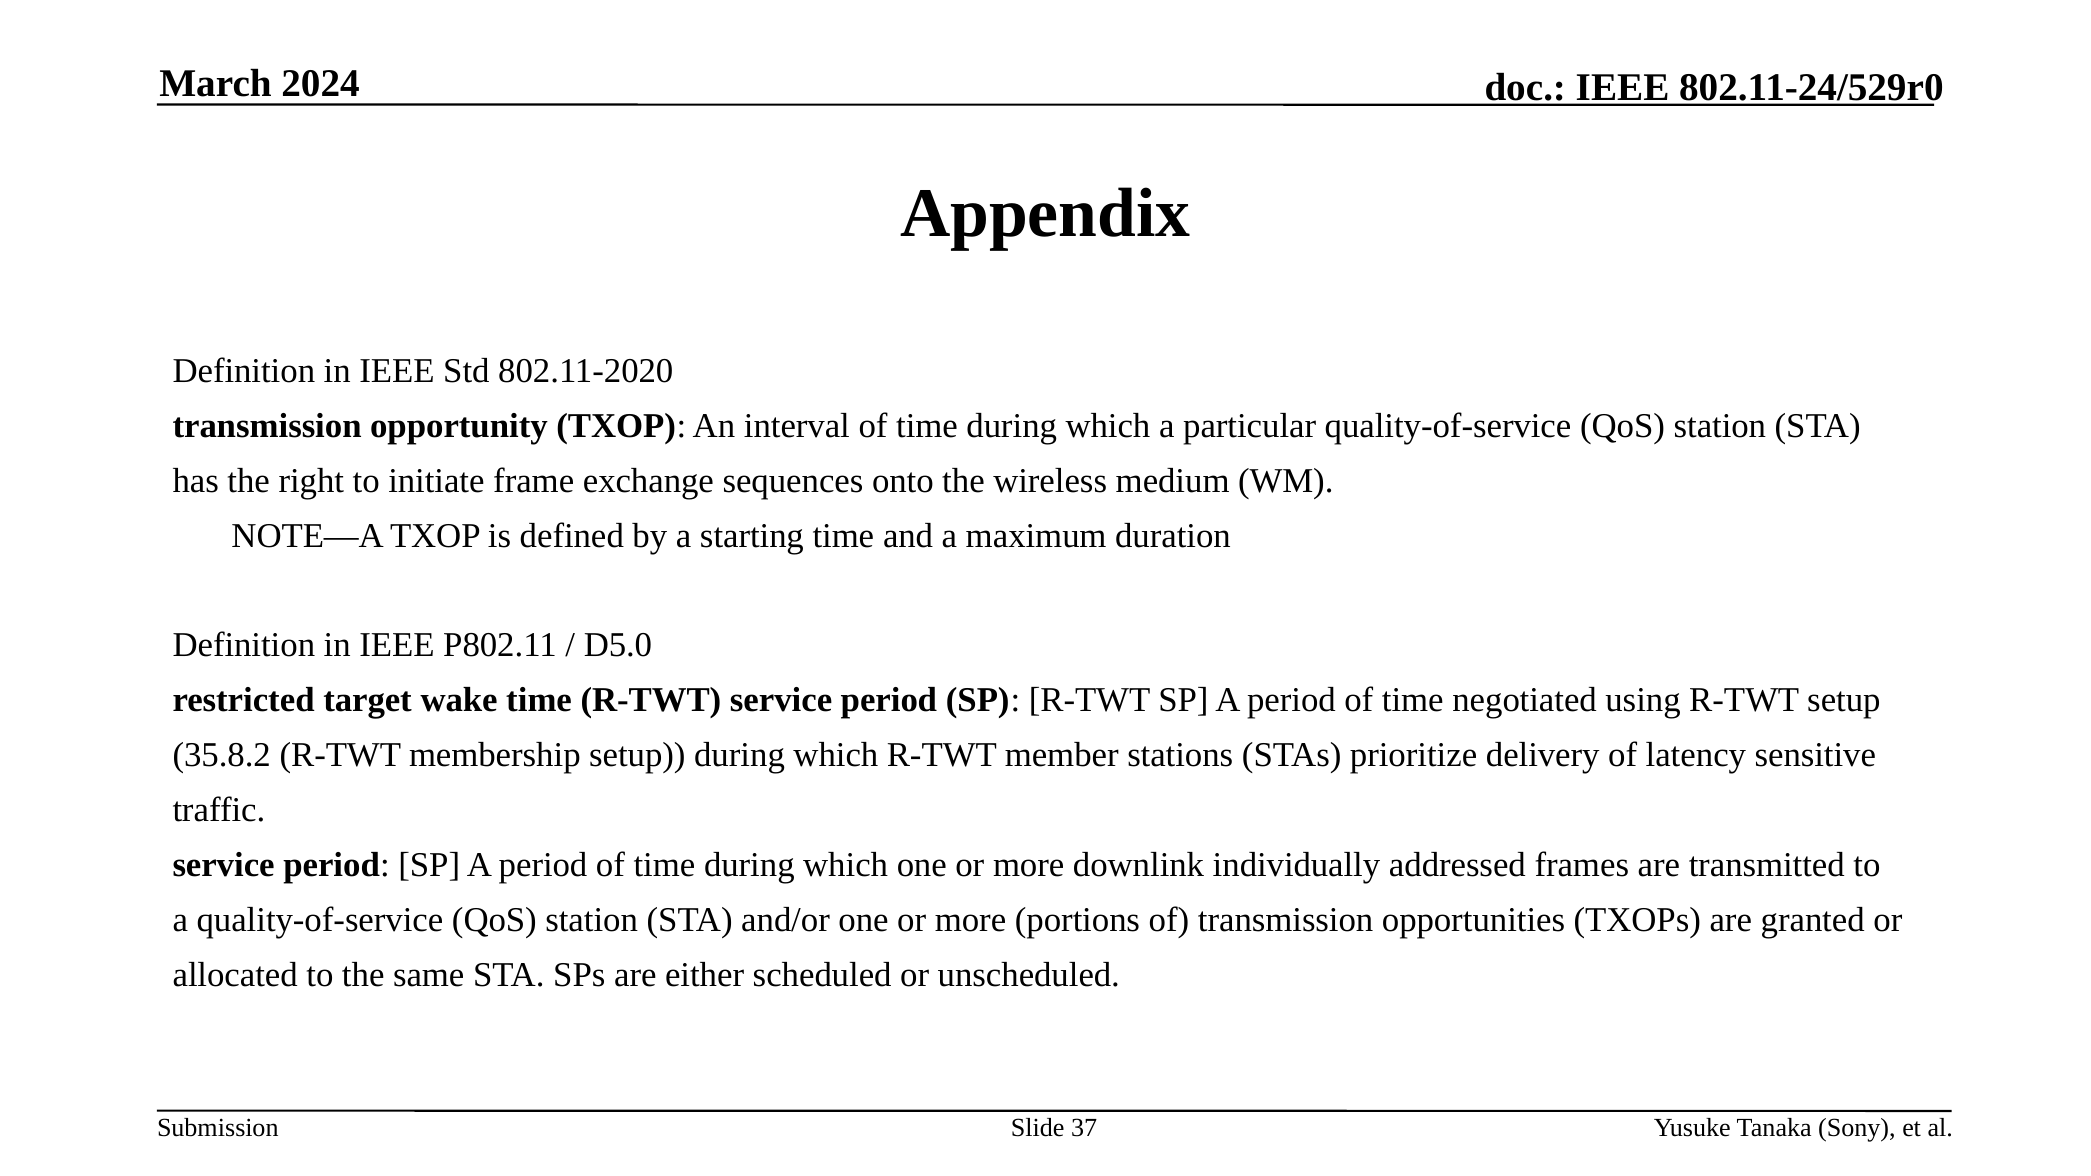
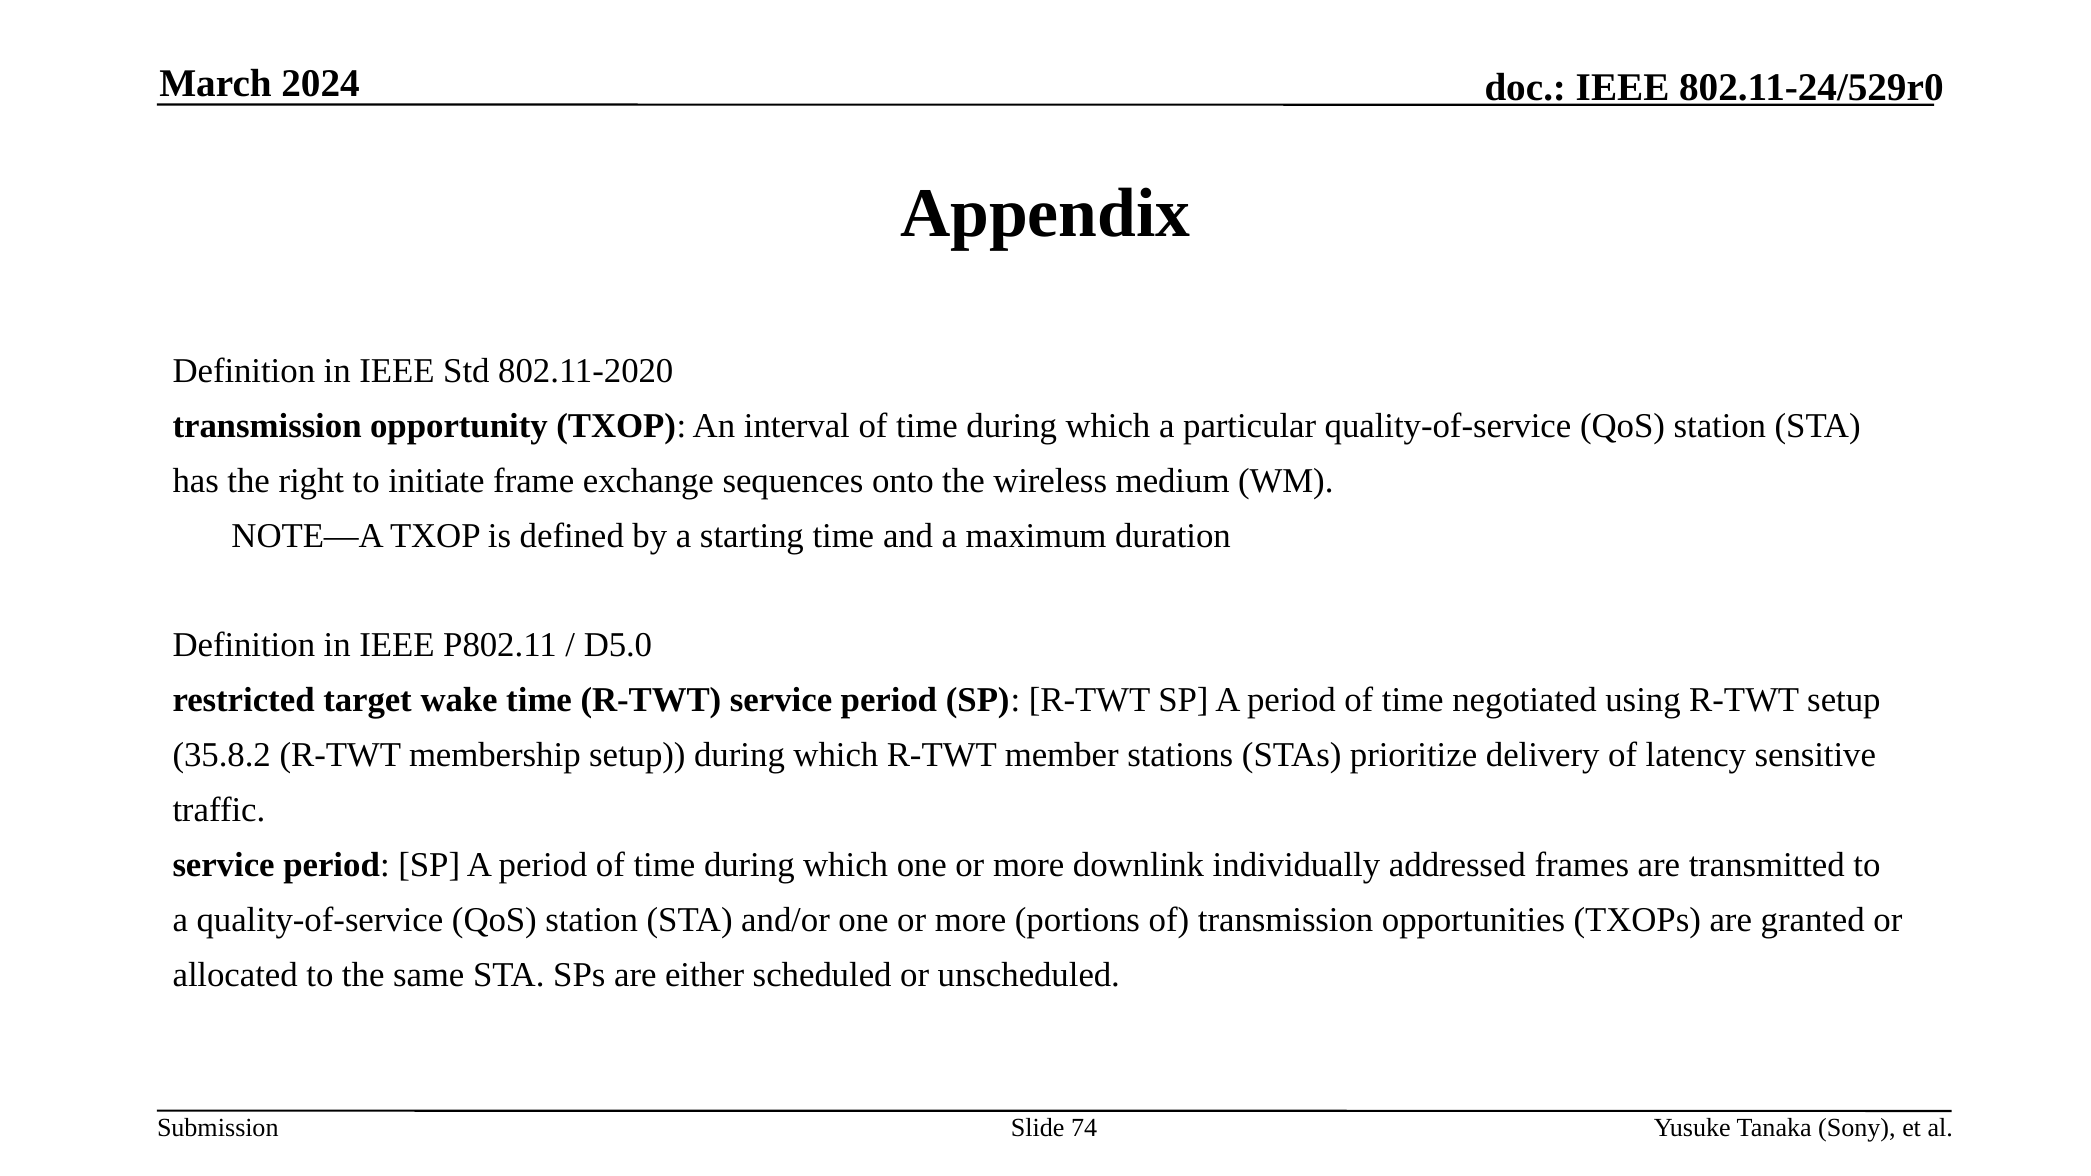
37: 37 -> 74
